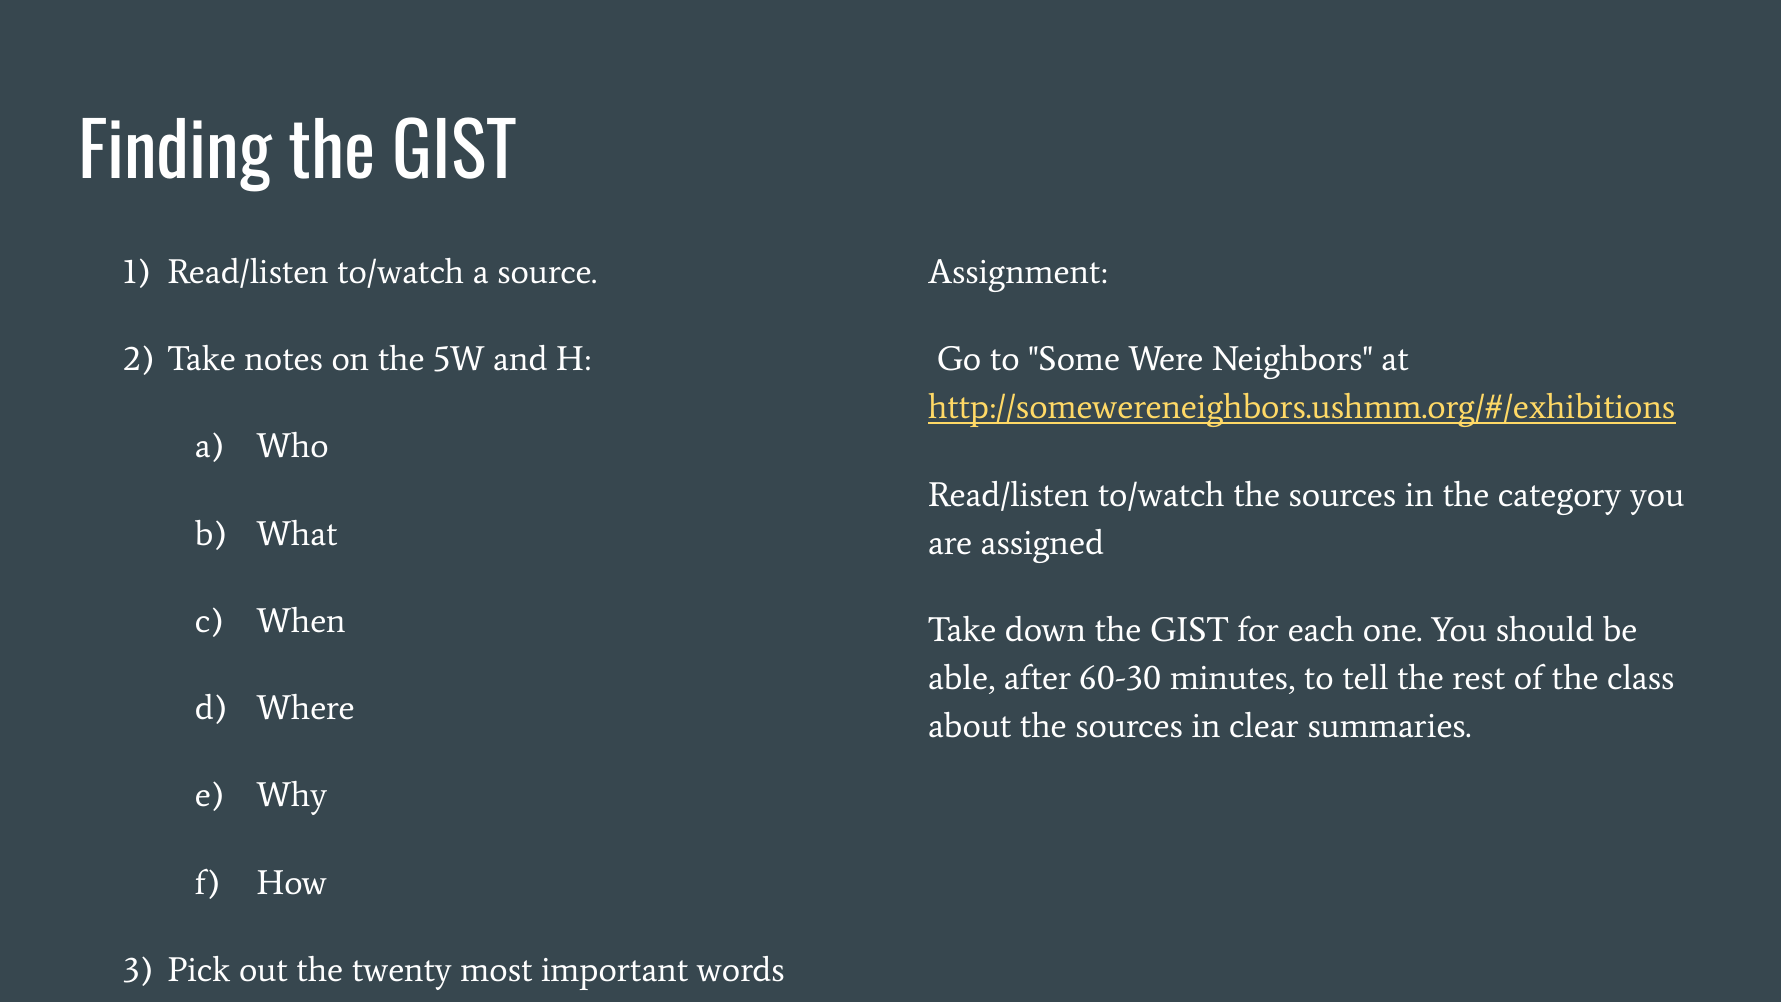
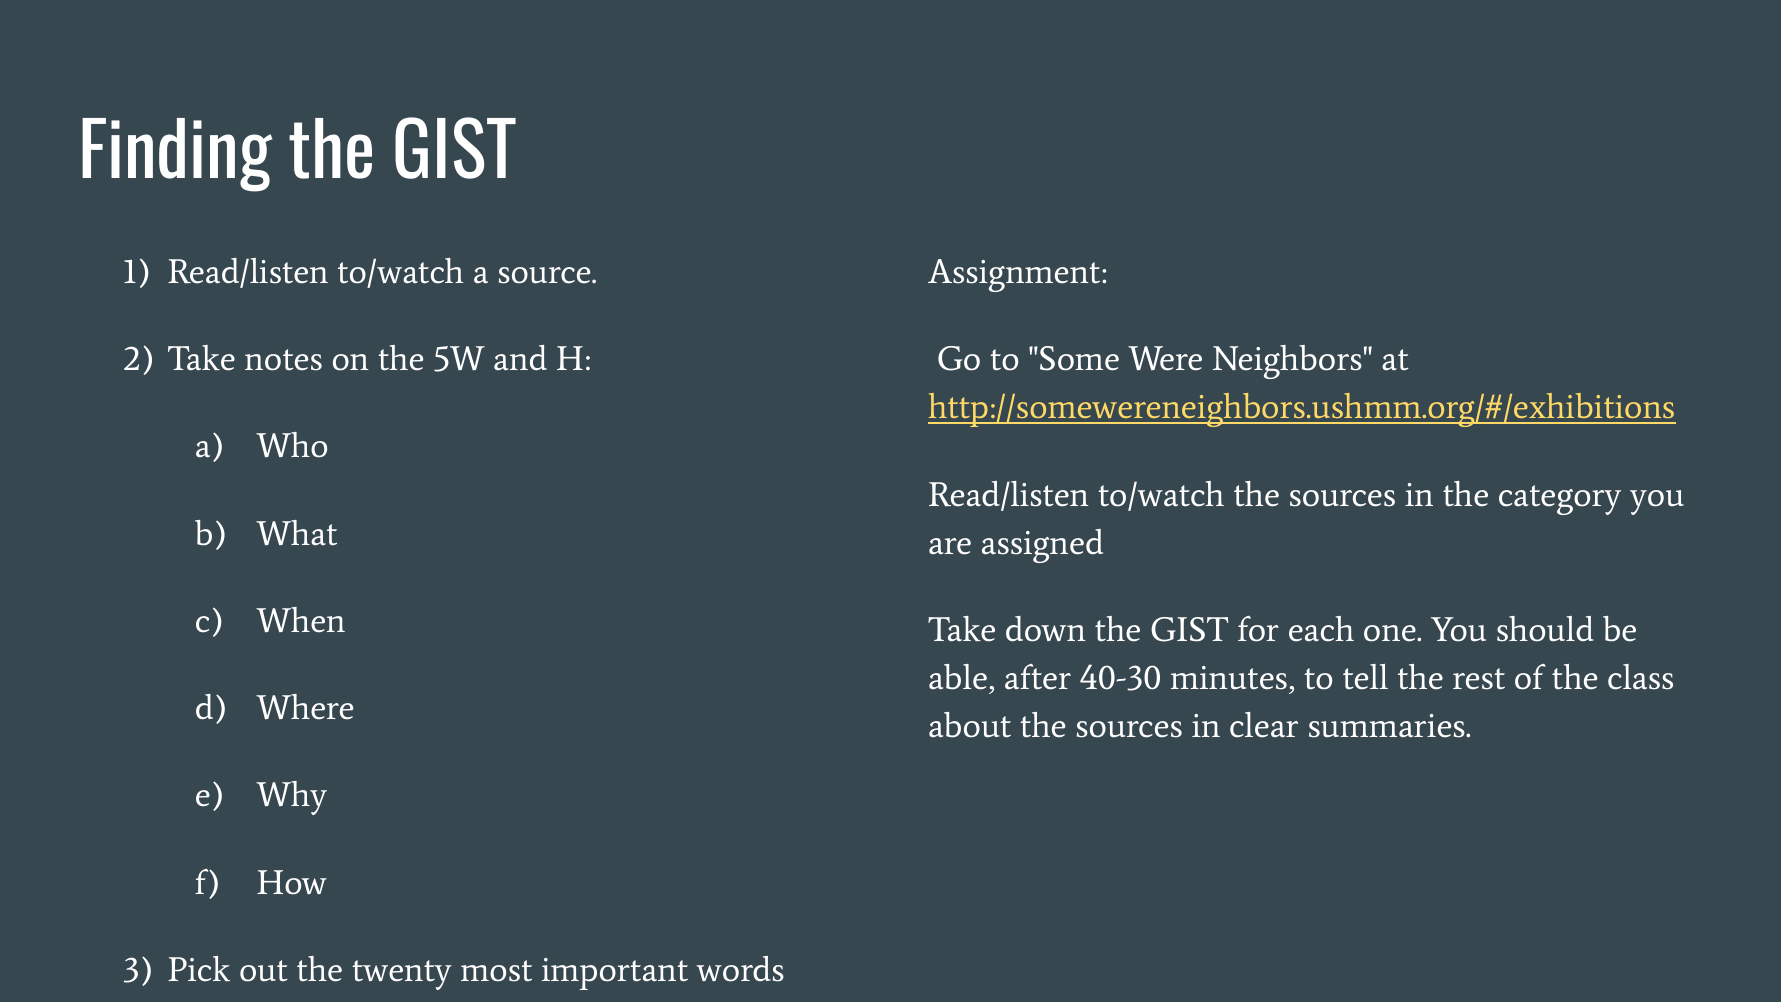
60-30: 60-30 -> 40-30
